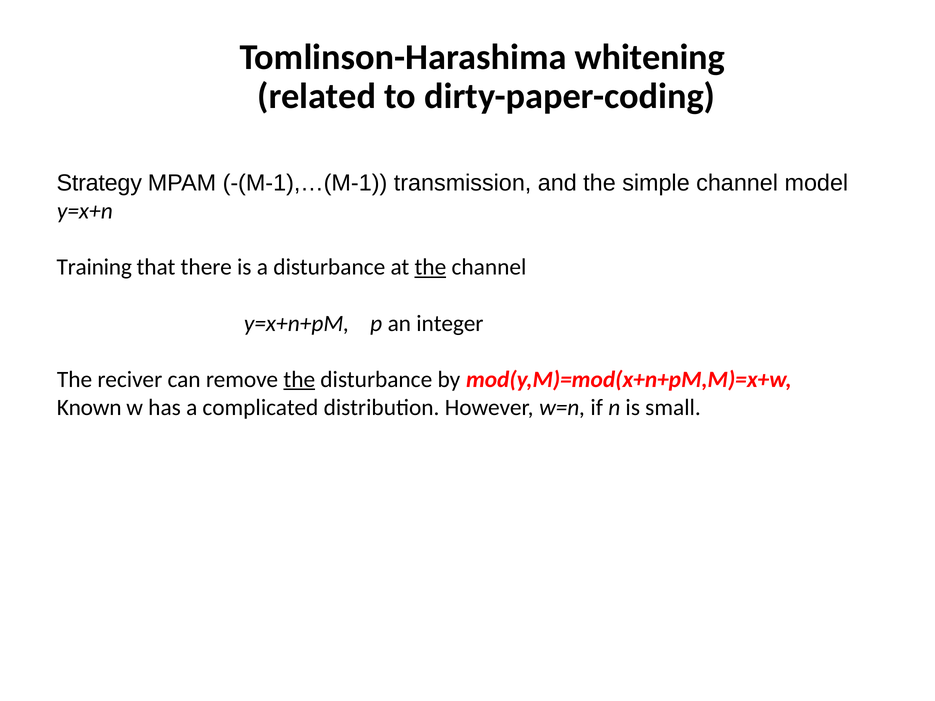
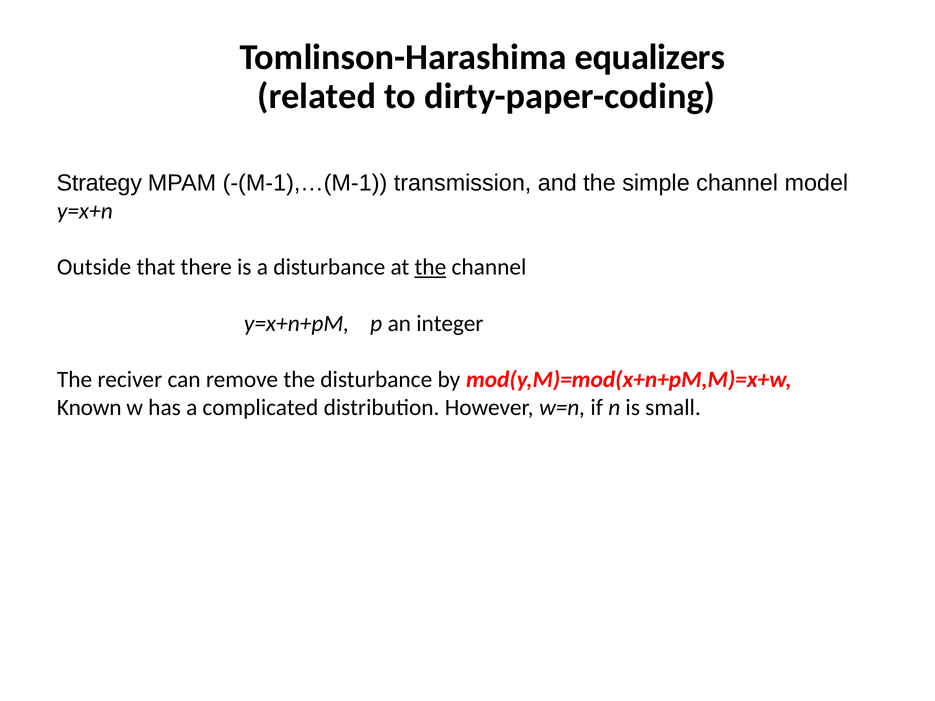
whitening: whitening -> equalizers
Training: Training -> Outside
the at (299, 380) underline: present -> none
